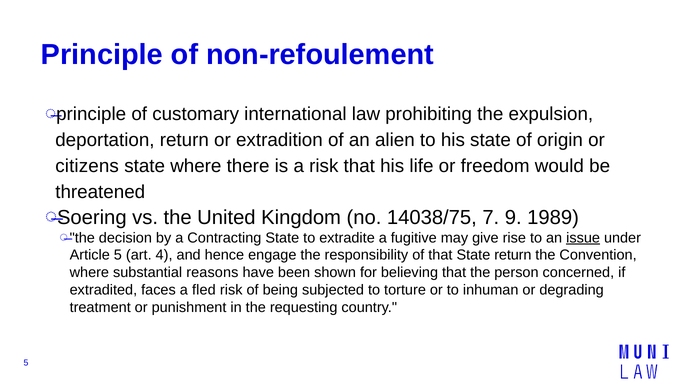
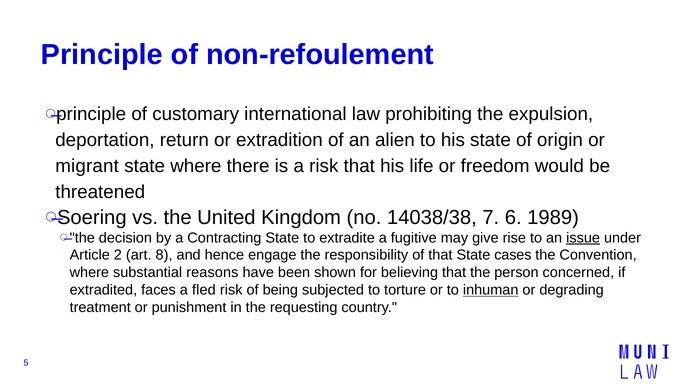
citizens: citizens -> migrant
14038/75: 14038/75 -> 14038/38
9: 9 -> 6
Article 5: 5 -> 2
4: 4 -> 8
State return: return -> cases
inhuman underline: none -> present
